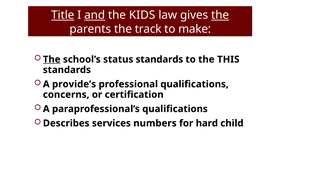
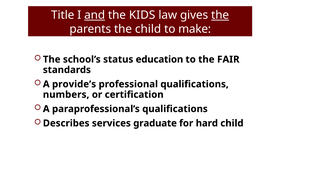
Title underline: present -> none
the track: track -> child
The at (52, 59) underline: present -> none
status standards: standards -> education
THIS: THIS -> FAIR
concerns: concerns -> numbers
numbers: numbers -> graduate
